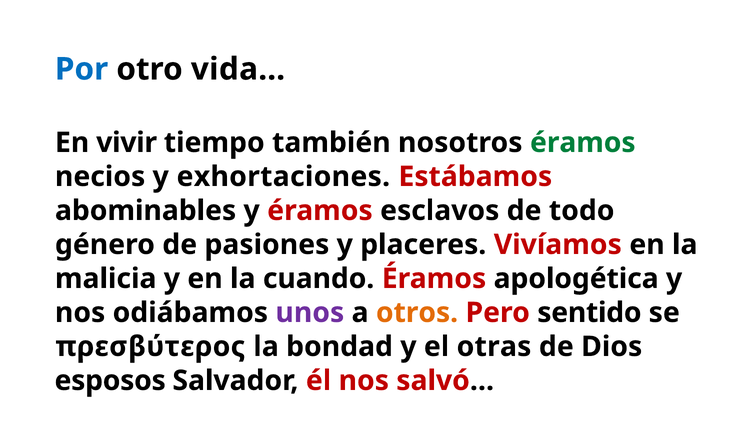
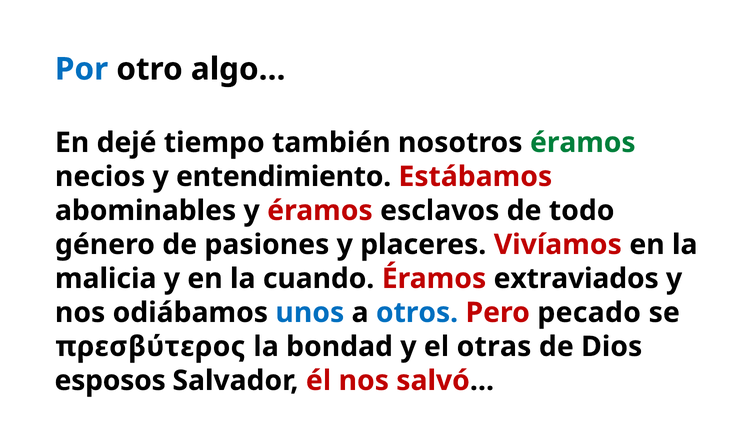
vida…: vida… -> algo…
vivir: vivir -> dejé
exhortaciones: exhortaciones -> entendimiento
apologética: apologética -> extraviados
unos colour: purple -> blue
otros colour: orange -> blue
sentido: sentido -> pecado
